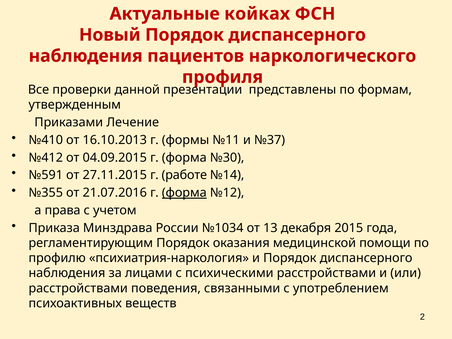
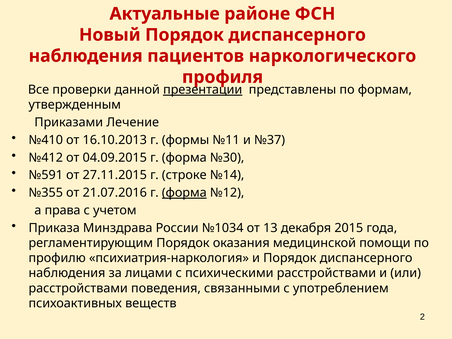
койках: койках -> районе
презентации underline: none -> present
работе: работе -> строке
